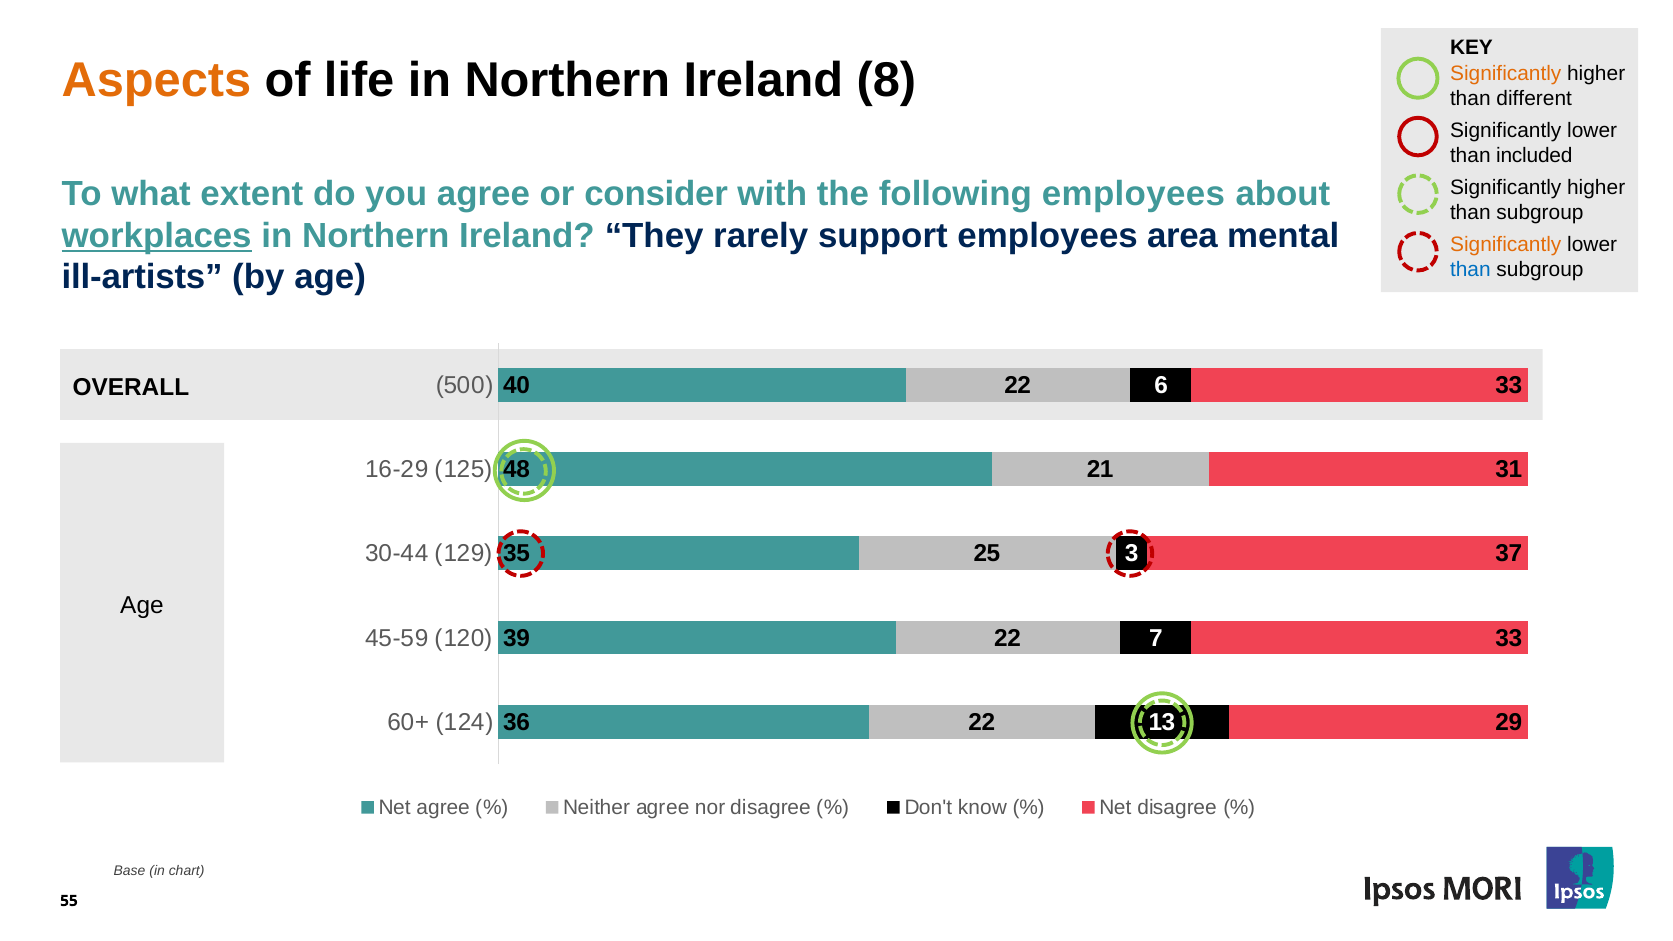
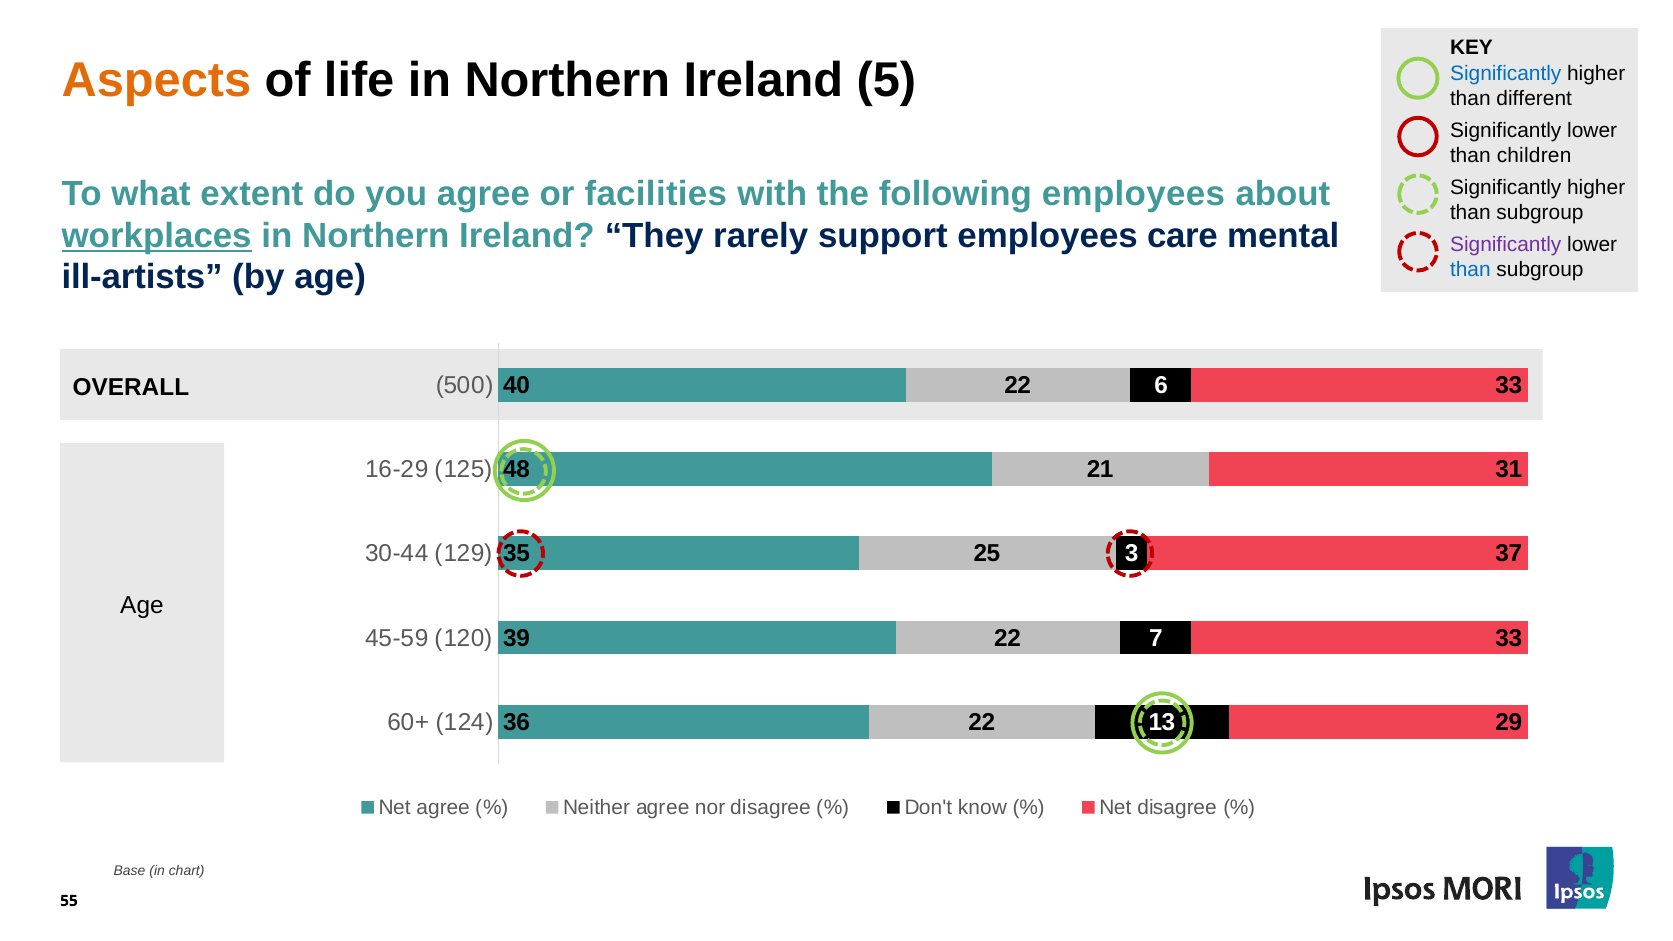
8: 8 -> 5
Significantly at (1506, 74) colour: orange -> blue
included: included -> children
consider: consider -> facilities
area: area -> care
Significantly at (1506, 244) colour: orange -> purple
